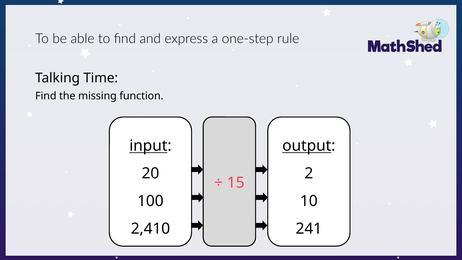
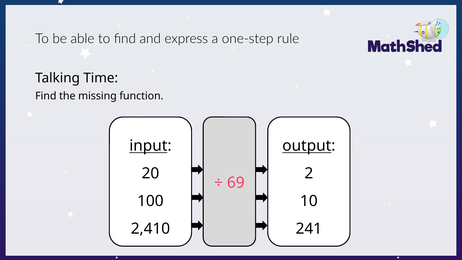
15: 15 -> 69
